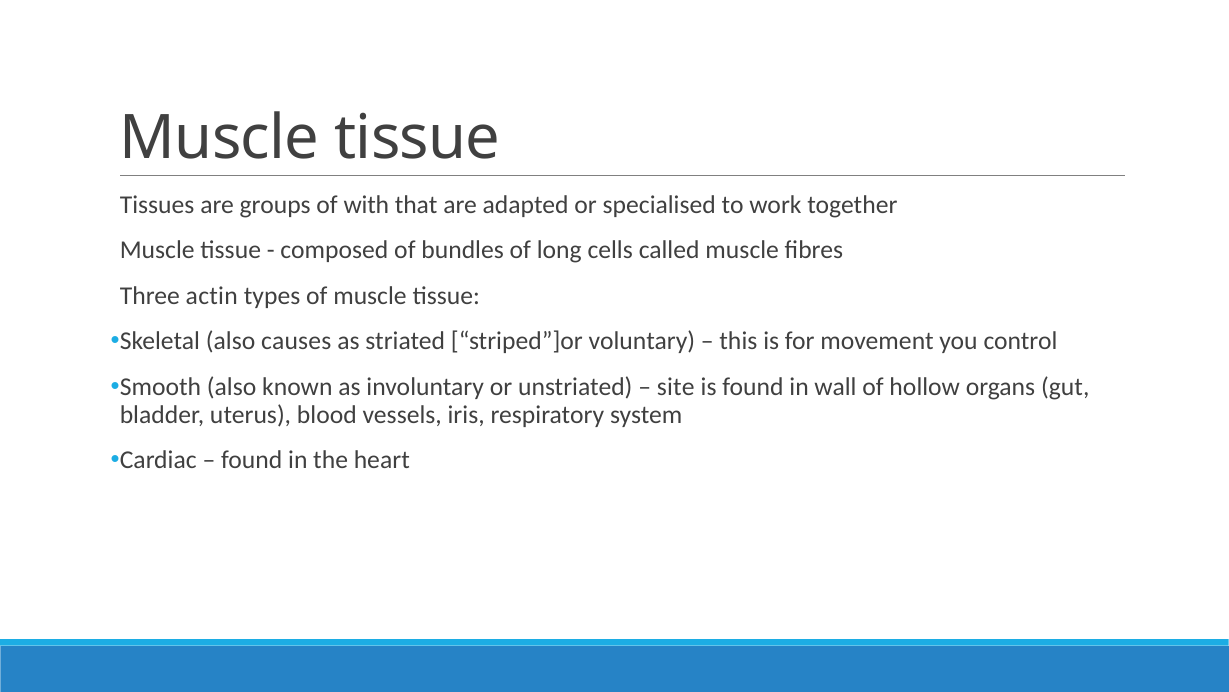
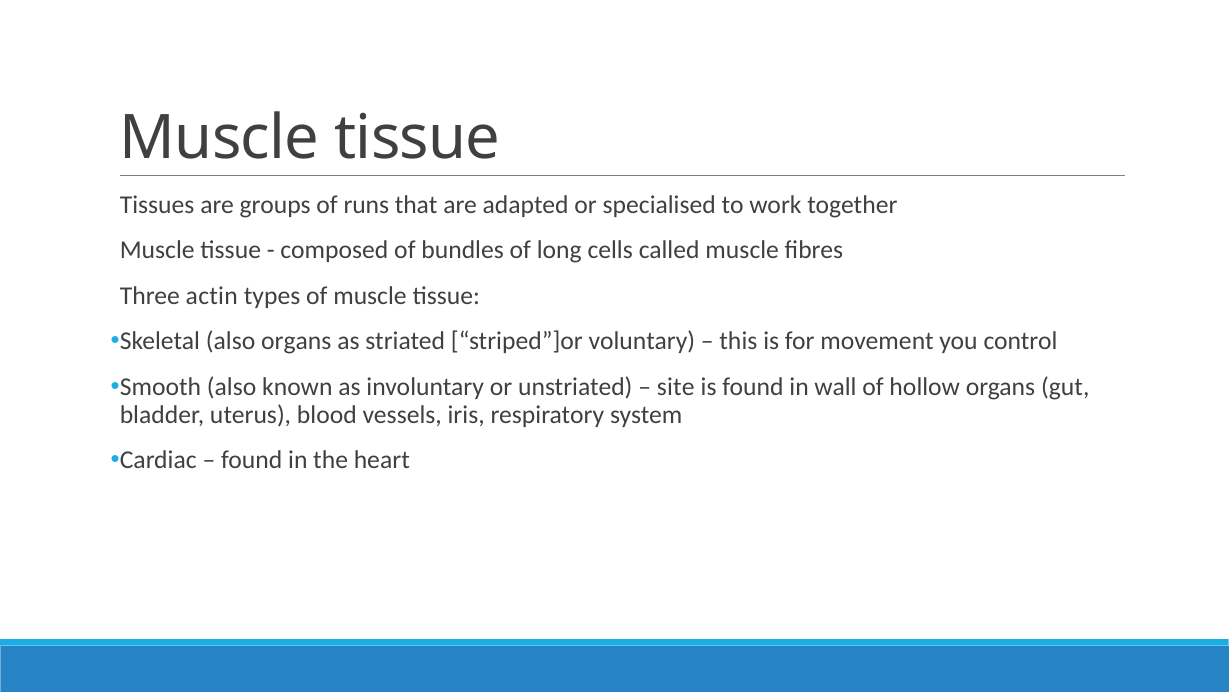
with: with -> runs
also causes: causes -> organs
